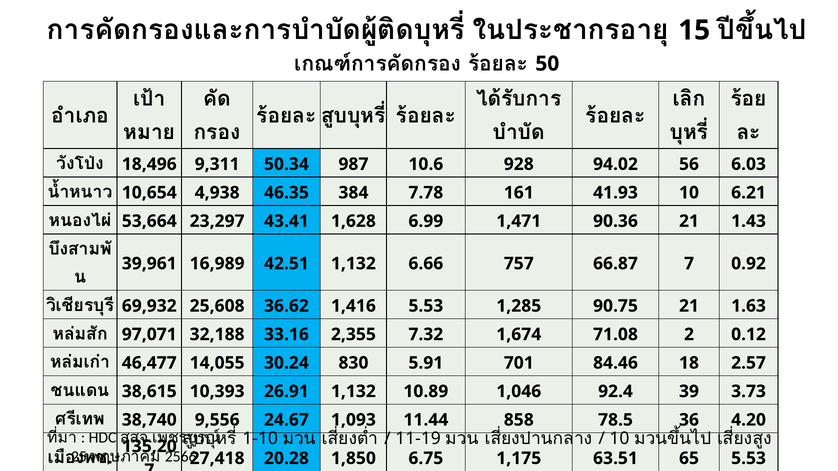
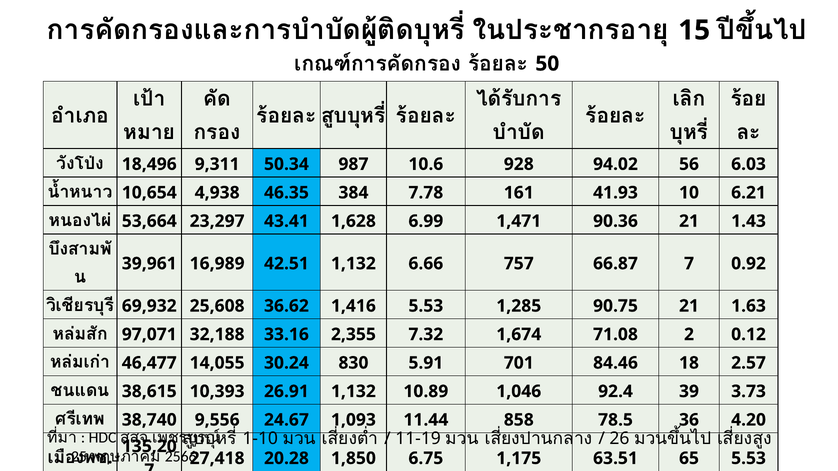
10 at (619, 439): 10 -> 26
